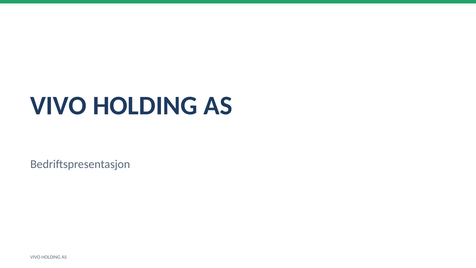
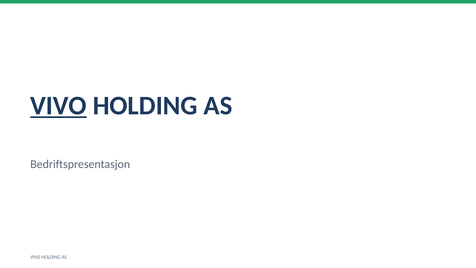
VIVO at (59, 106) underline: none -> present
